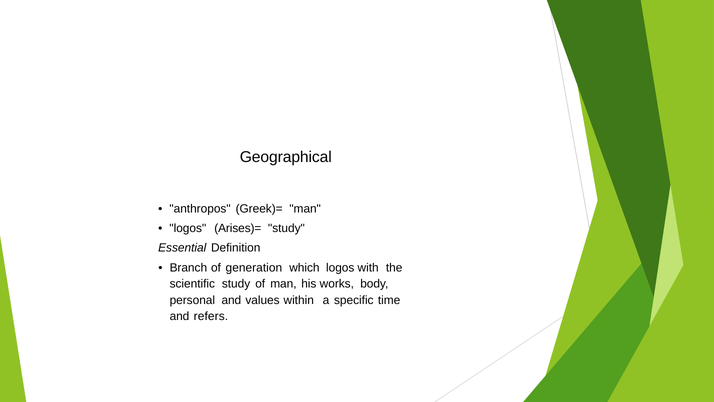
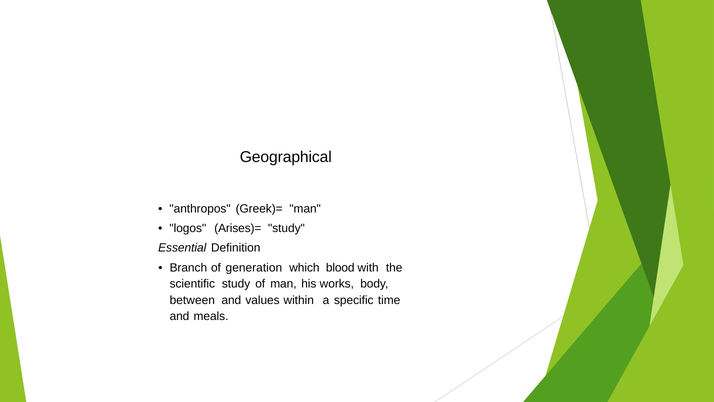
which logos: logos -> blood
personal: personal -> between
refers: refers -> meals
